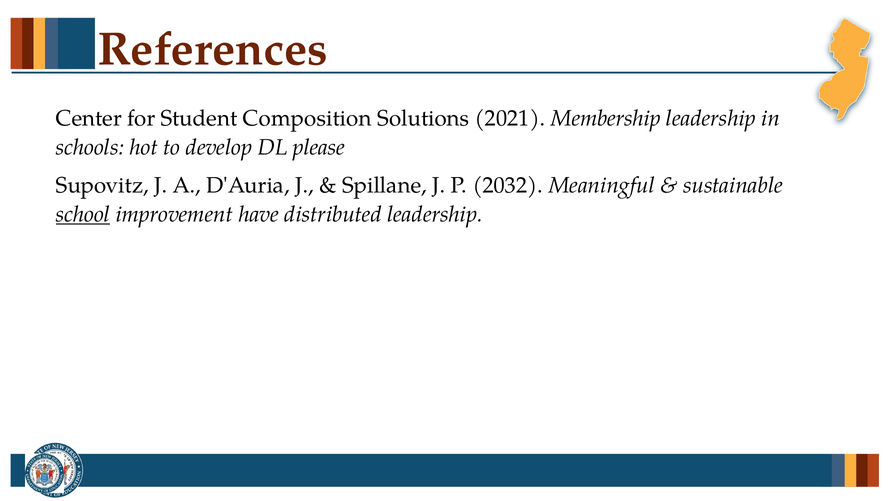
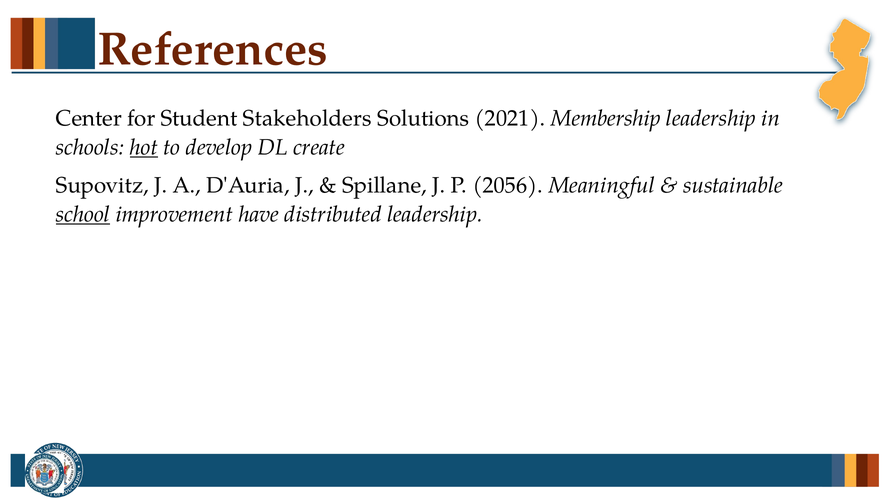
Composition: Composition -> Stakeholders
hot underline: none -> present
please: please -> create
2032: 2032 -> 2056
